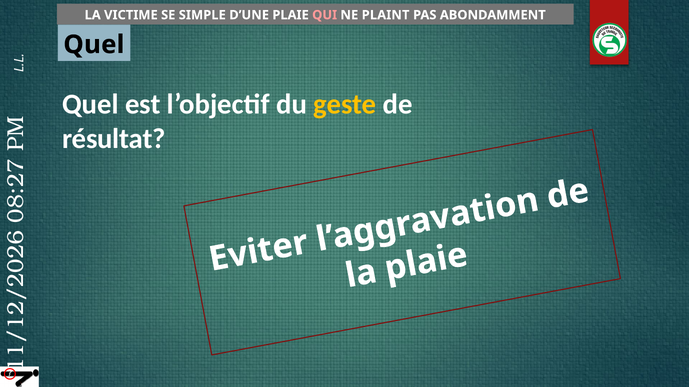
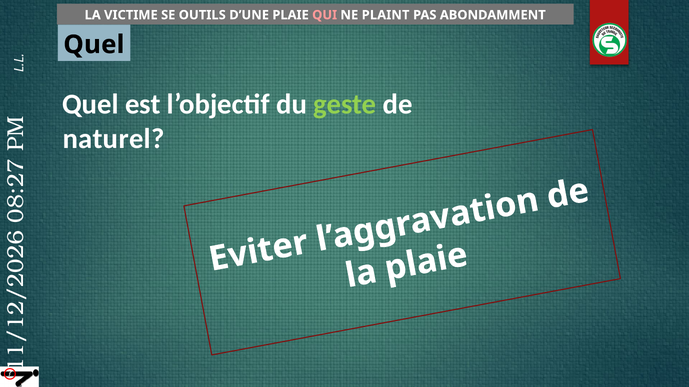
SIMPLE: SIMPLE -> OUTILS
geste colour: yellow -> light green
résultat: résultat -> naturel
